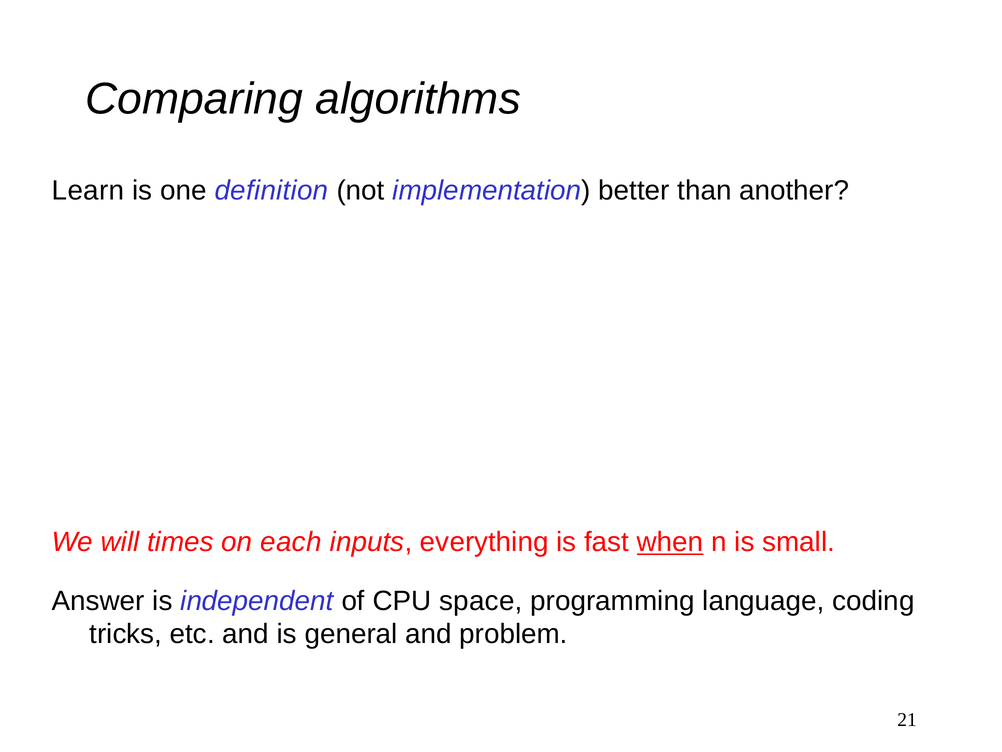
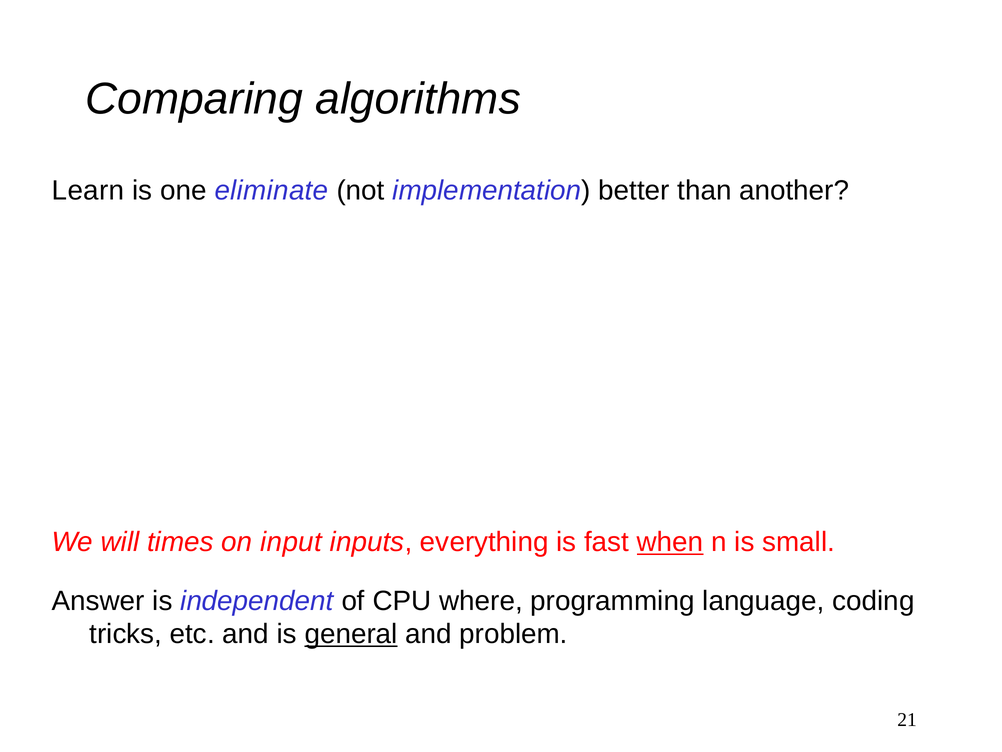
definition: definition -> eliminate
each: each -> input
space: space -> where
general underline: none -> present
